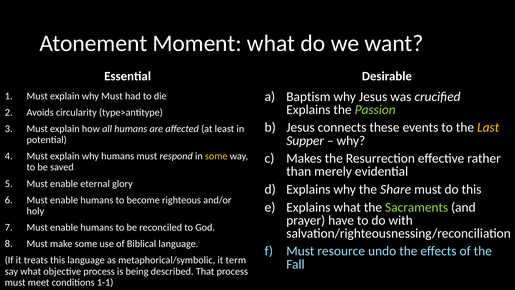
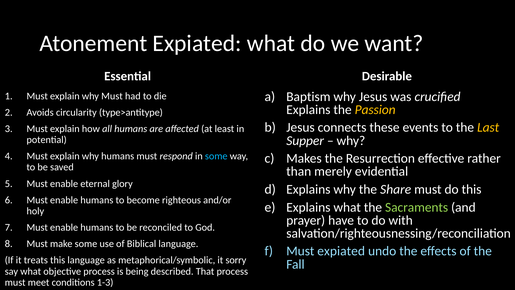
Atonement Moment: Moment -> Expiated
Passion colour: light green -> yellow
some at (216, 156) colour: yellow -> light blue
Must resource: resource -> expiated
term: term -> sorry
1-1: 1-1 -> 1-3
